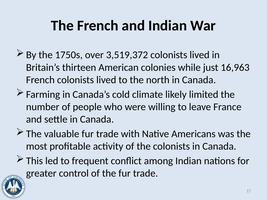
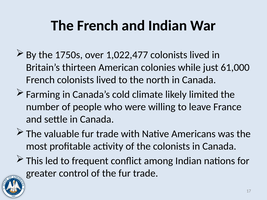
3,519,372: 3,519,372 -> 1,022,477
16,963: 16,963 -> 61,000
